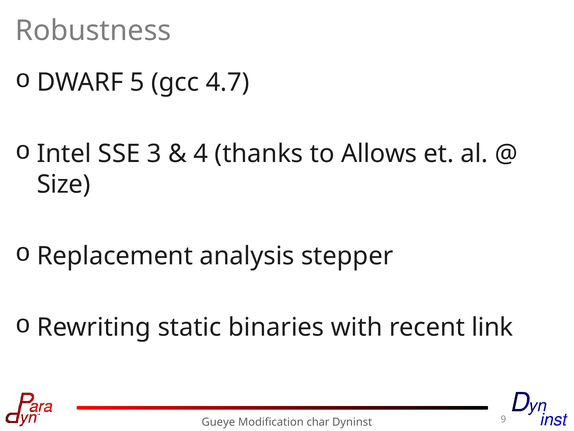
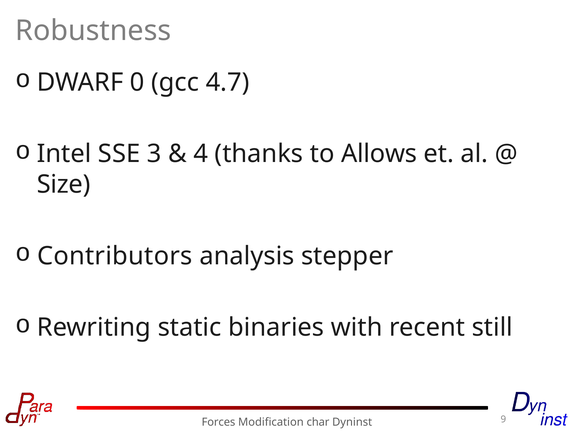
5: 5 -> 0
Replacement: Replacement -> Contributors
link: link -> still
Gueye: Gueye -> Forces
